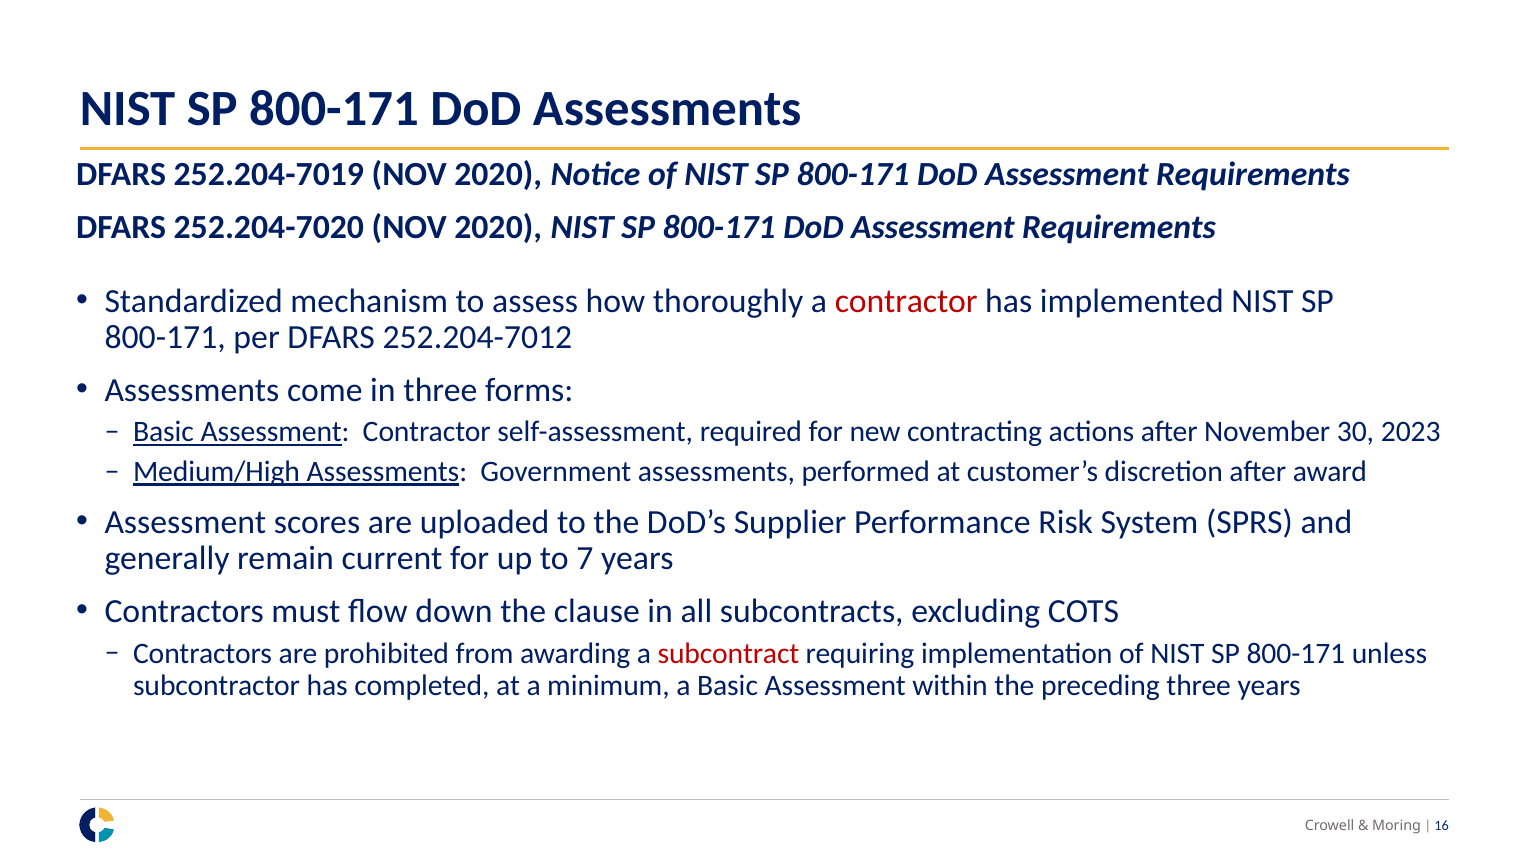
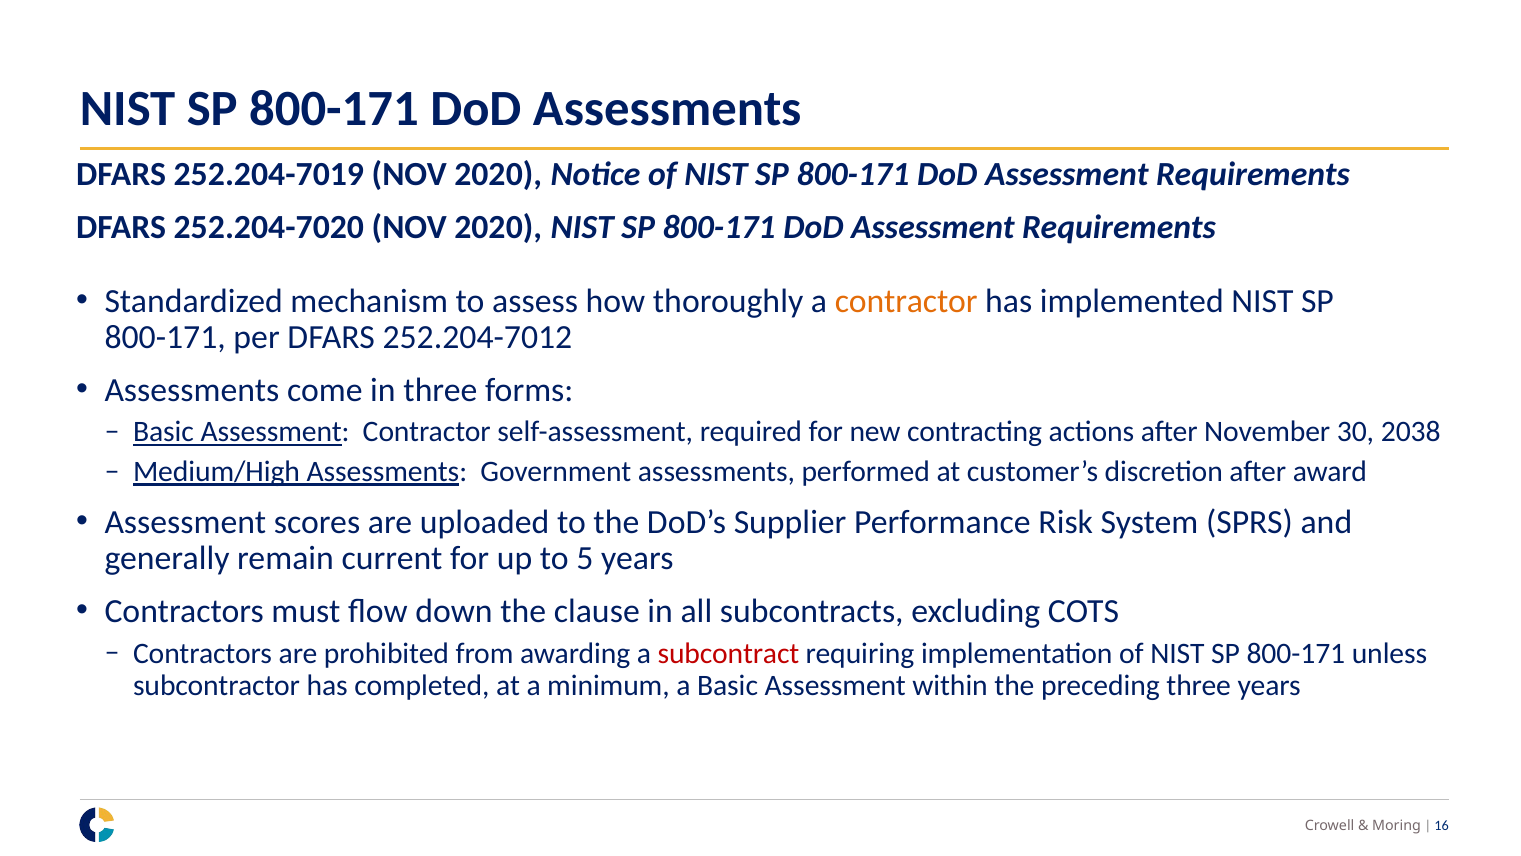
contractor at (906, 301) colour: red -> orange
2023: 2023 -> 2038
7: 7 -> 5
